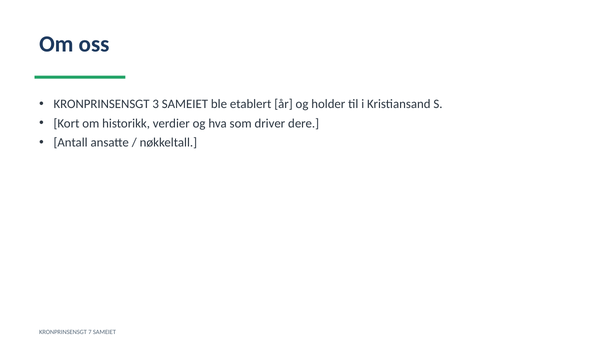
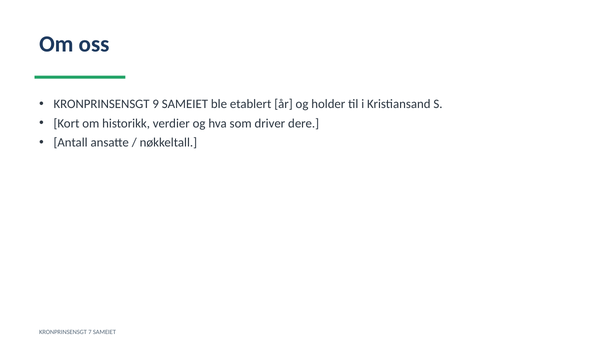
3: 3 -> 9
